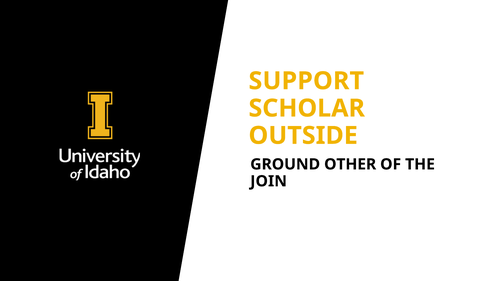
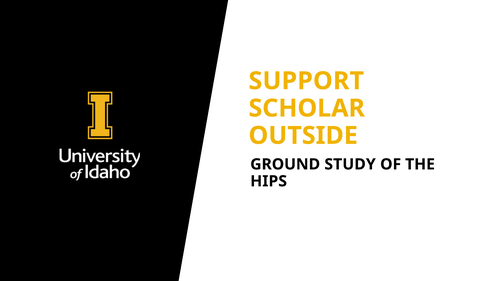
OTHER: OTHER -> STUDY
JOIN: JOIN -> HIPS
